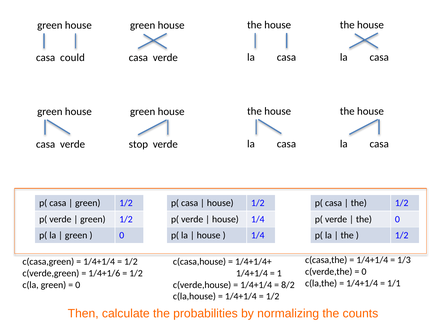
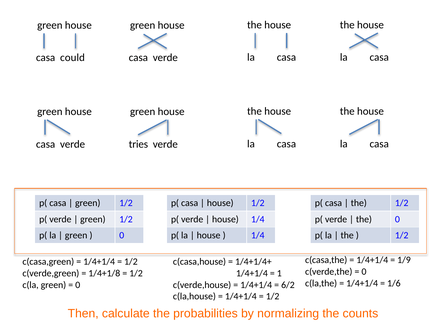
stop: stop -> tries
1/3: 1/3 -> 1/9
1/4+1/6: 1/4+1/6 -> 1/4+1/8
1/1: 1/1 -> 1/6
8/2: 8/2 -> 6/2
